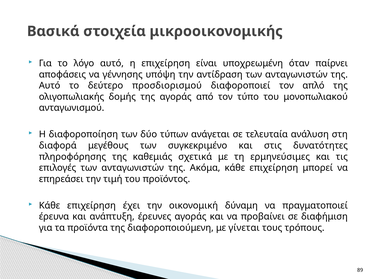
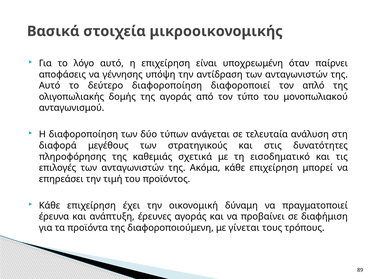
δεύτερο προσδιορισμού: προσδιορισμού -> διαφοροποίηση
συγκεκριμένο: συγκεκριμένο -> στρατηγικούς
ερμηνεύσιμες: ερμηνεύσιμες -> εισοδηματικό
